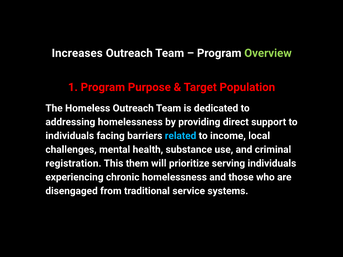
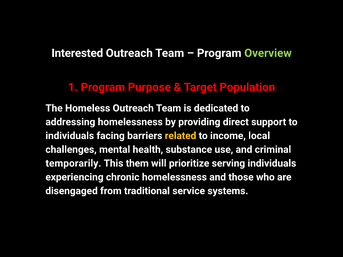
Increases: Increases -> Interested
related colour: light blue -> yellow
registration: registration -> temporarily
